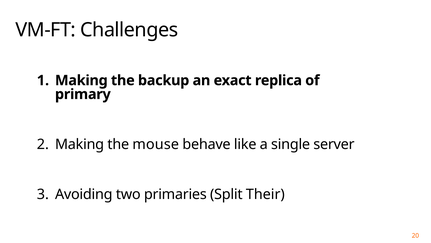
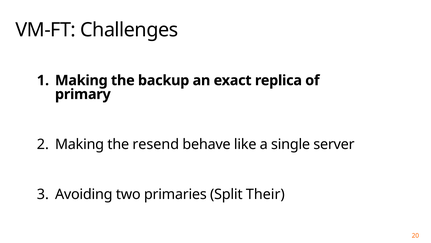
mouse: mouse -> resend
